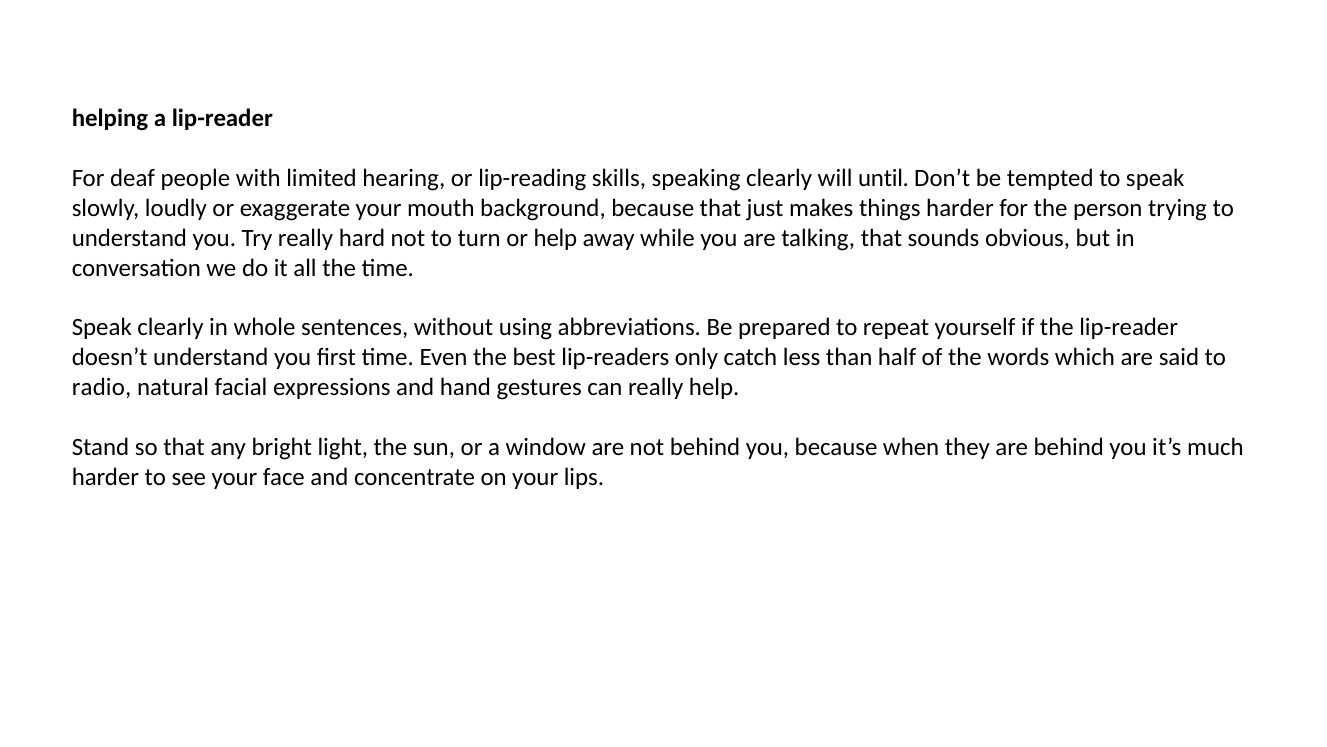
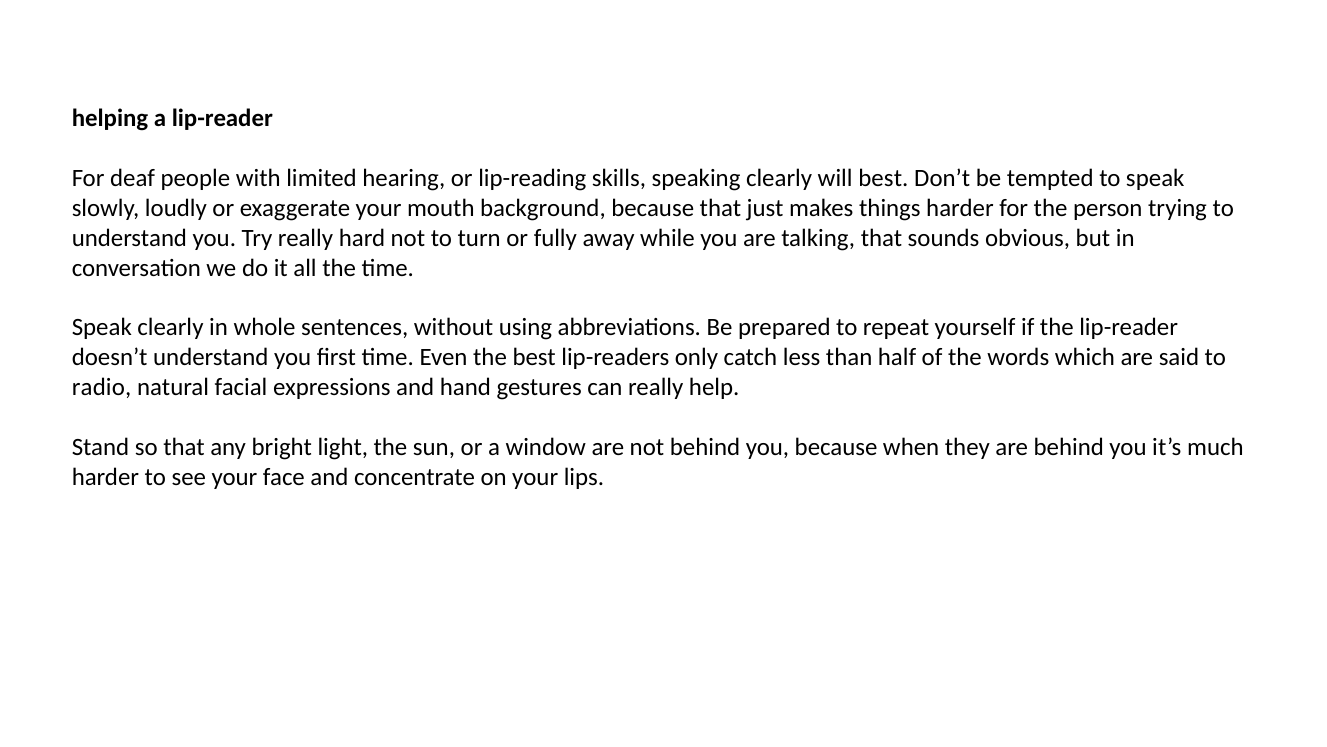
will until: until -> best
or help: help -> fully
